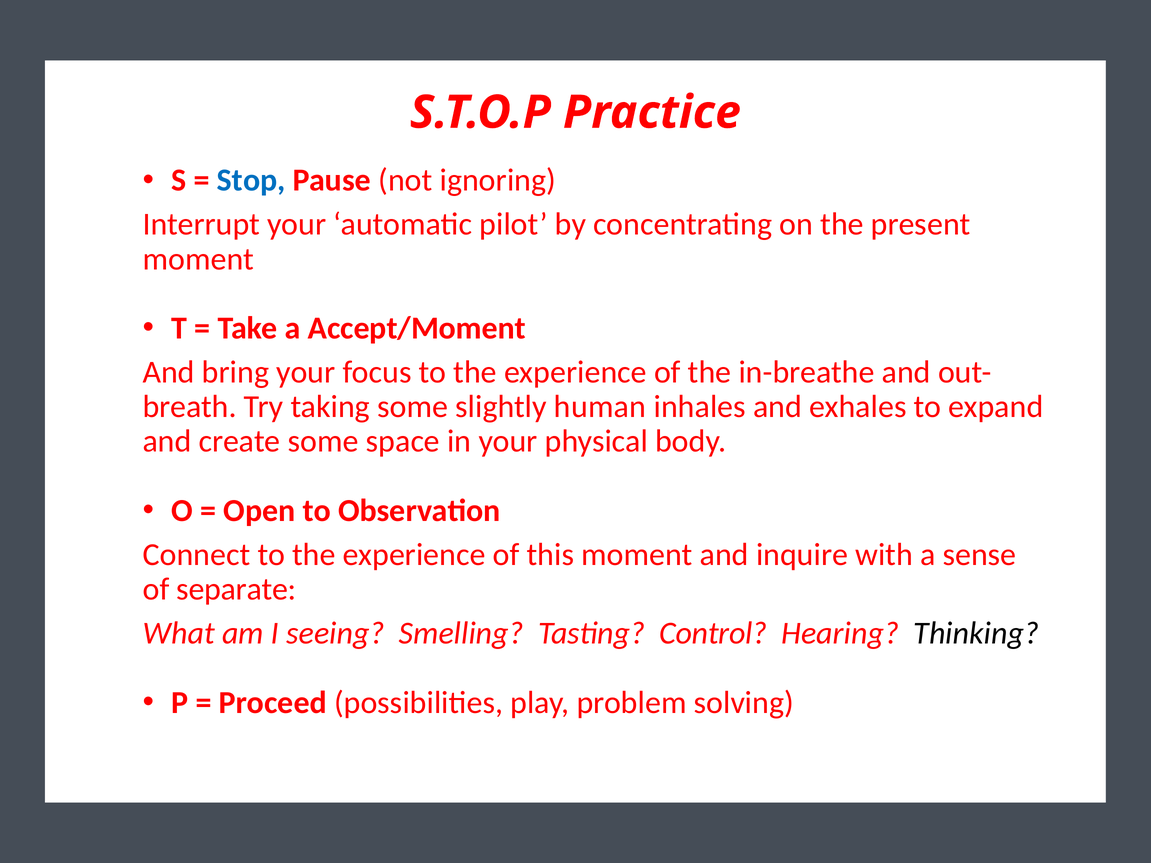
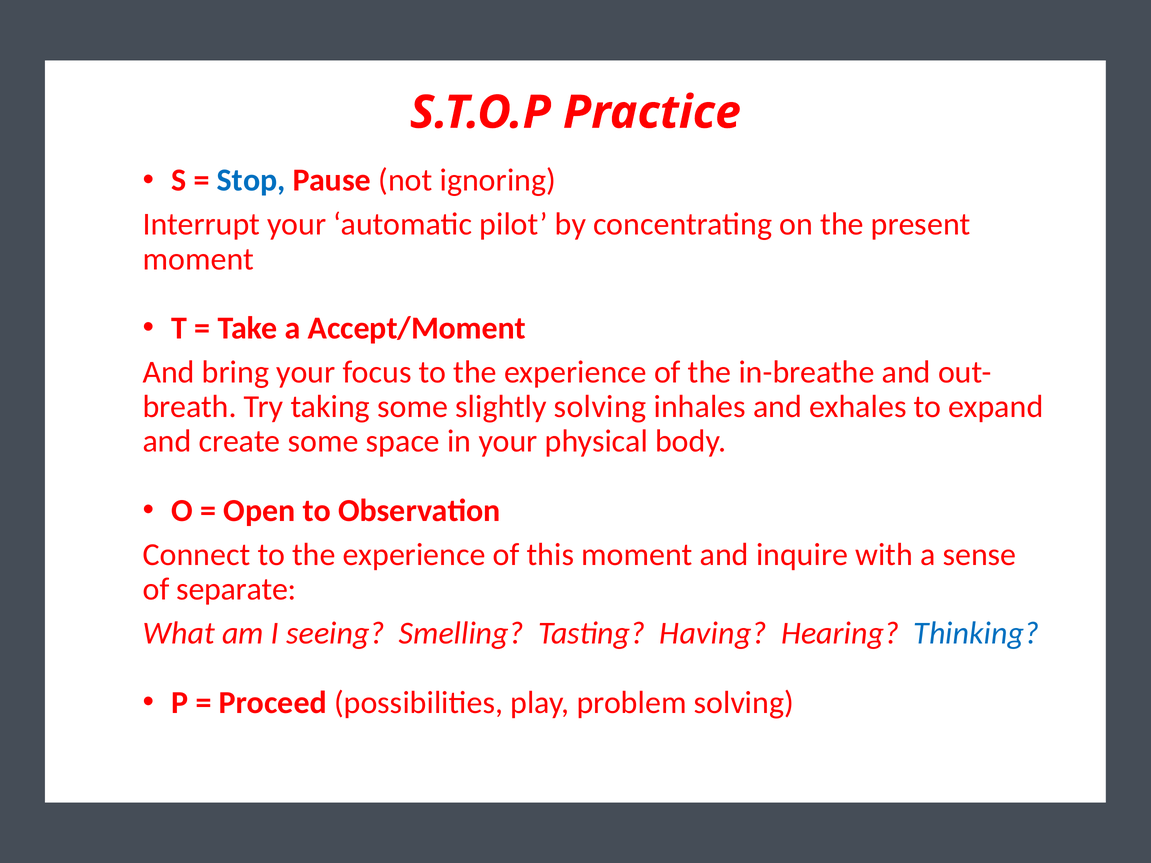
slightly human: human -> solving
Control: Control -> Having
Thinking colour: black -> blue
